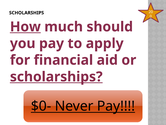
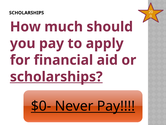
How underline: present -> none
